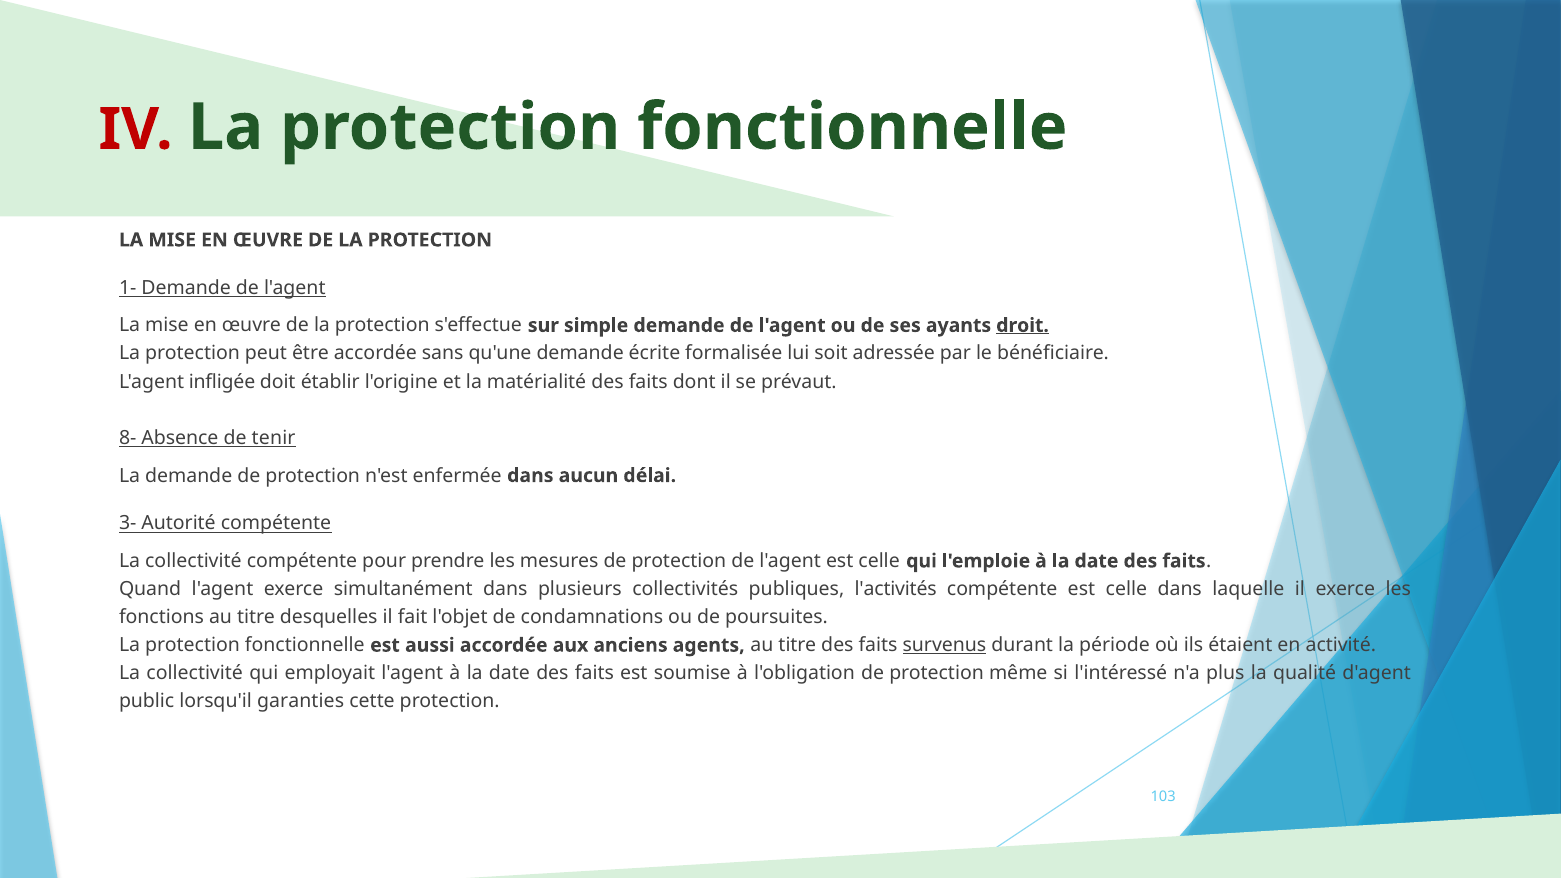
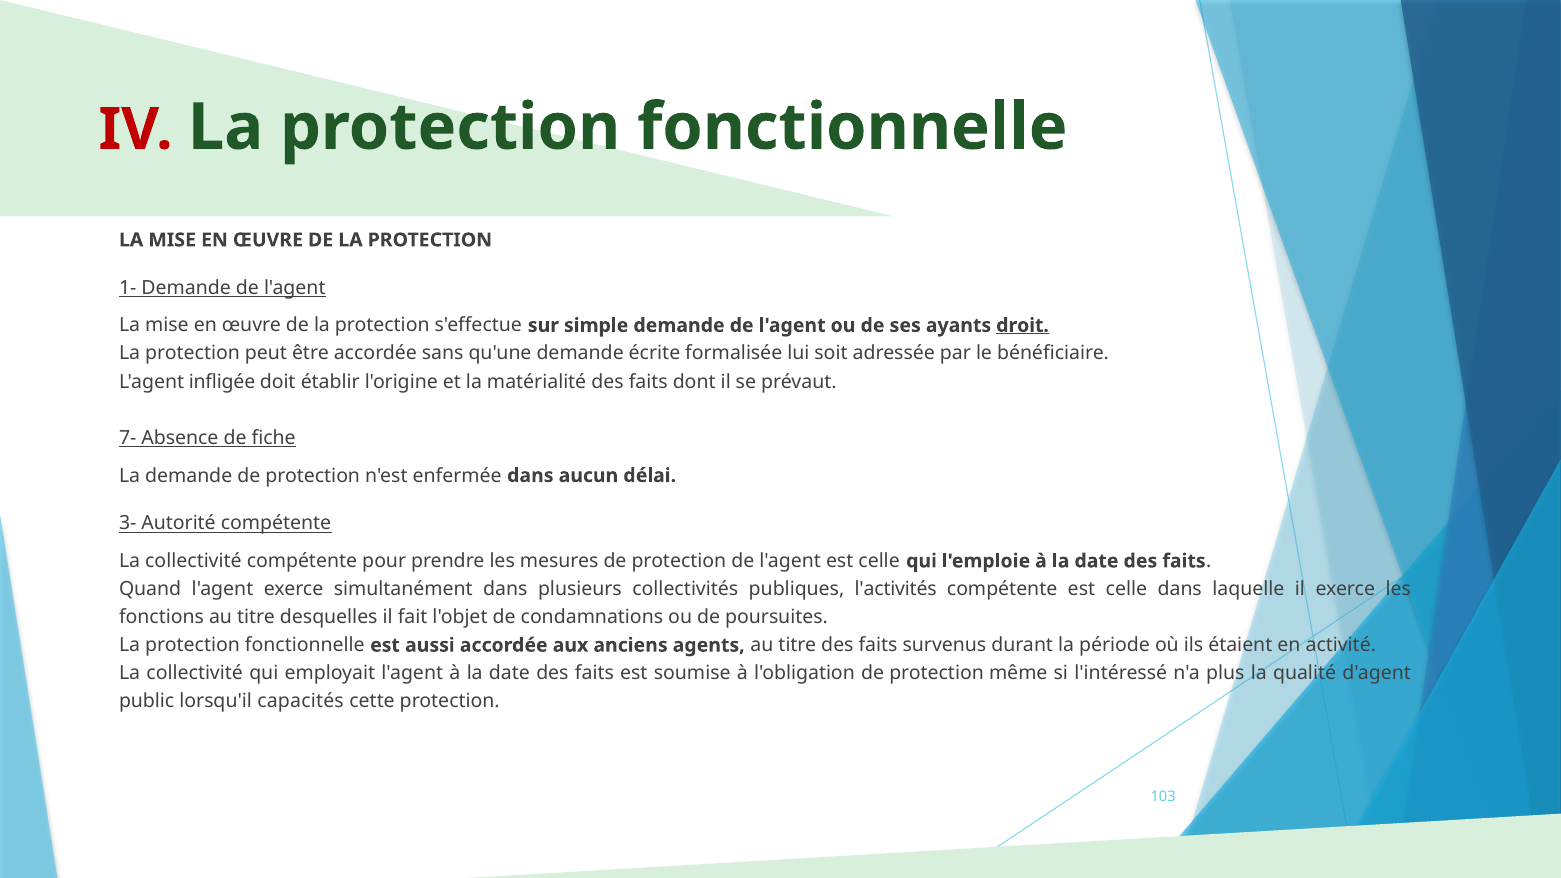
8-: 8- -> 7-
tenir: tenir -> fiche
survenus underline: present -> none
garanties: garanties -> capacités
